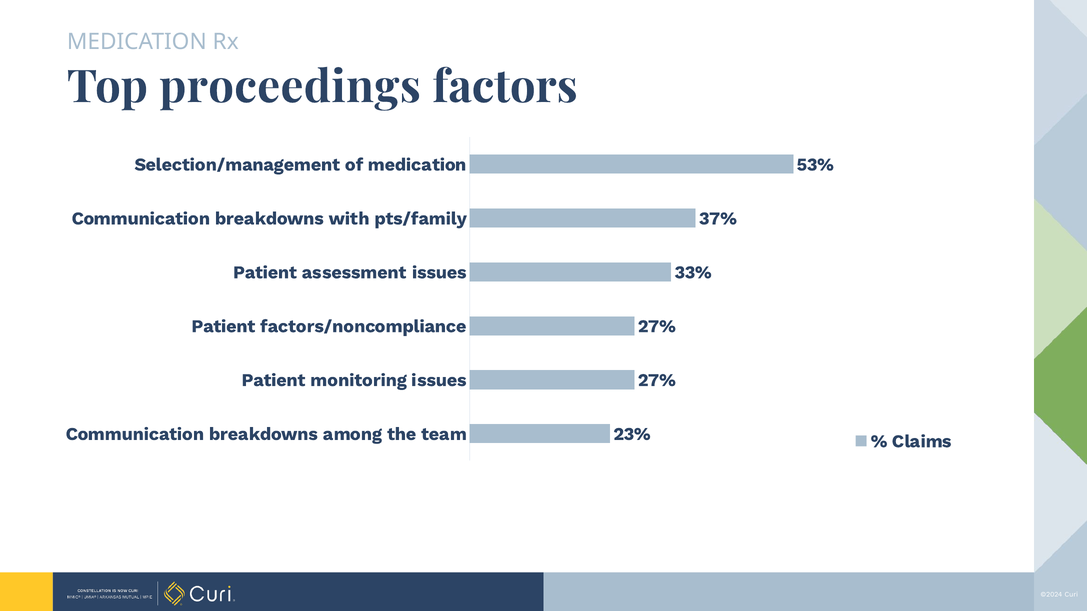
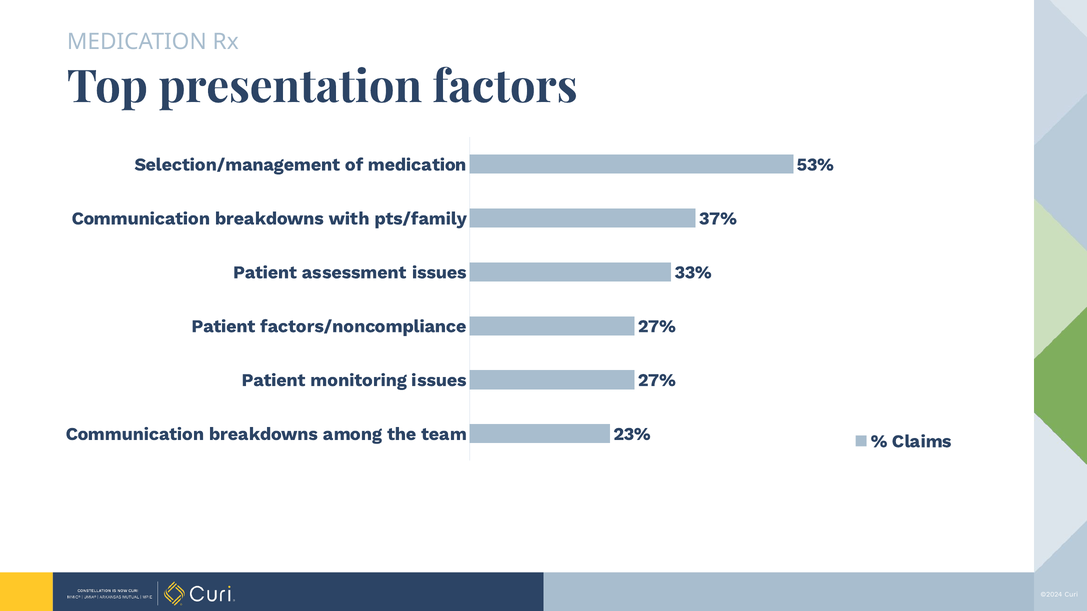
proceedings: proceedings -> presentation
